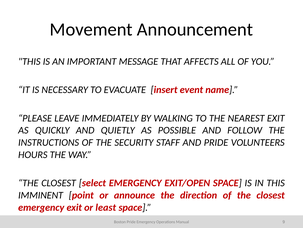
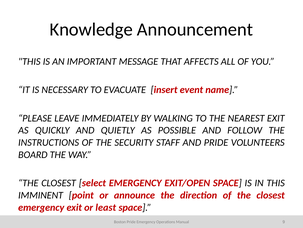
Movement: Movement -> Knowledge
HOURS: HOURS -> BOARD
